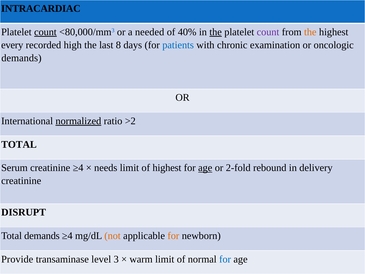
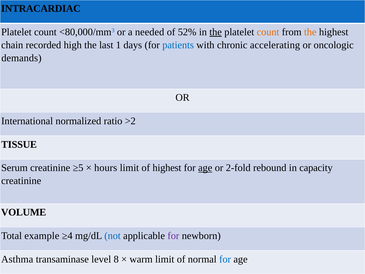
count at (45, 32) underline: present -> none
40%: 40% -> 52%
count at (268, 32) colour: purple -> orange
every: every -> chain
8: 8 -> 1
examination: examination -> accelerating
normalized underline: present -> none
TOTAL at (19, 144): TOTAL -> TISSUE
creatinine ≥4: ≥4 -> ≥5
needs: needs -> hours
delivery: delivery -> capacity
DISRUPT: DISRUPT -> VOLUME
Total demands: demands -> example
not colour: orange -> blue
for at (173, 236) colour: orange -> purple
Provide: Provide -> Asthma
3: 3 -> 8
